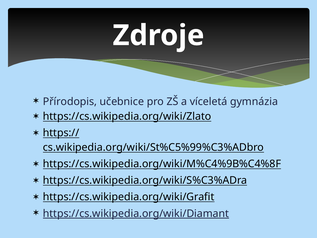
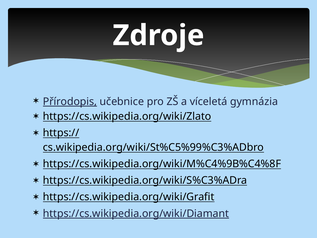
Přírodopis underline: none -> present
